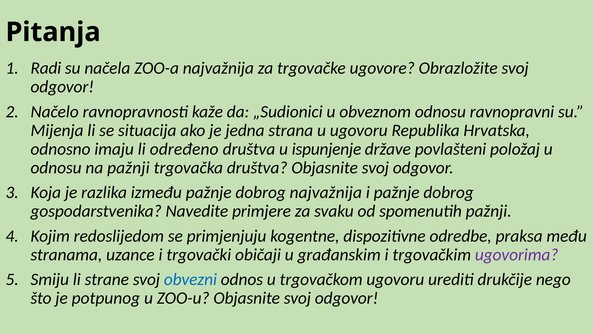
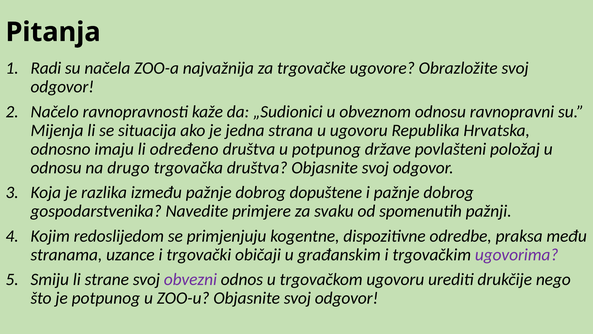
u ispunjenje: ispunjenje -> potpunog
na pažnji: pažnji -> drugo
dobrog najvažnija: najvažnija -> dopuštene
obvezni colour: blue -> purple
